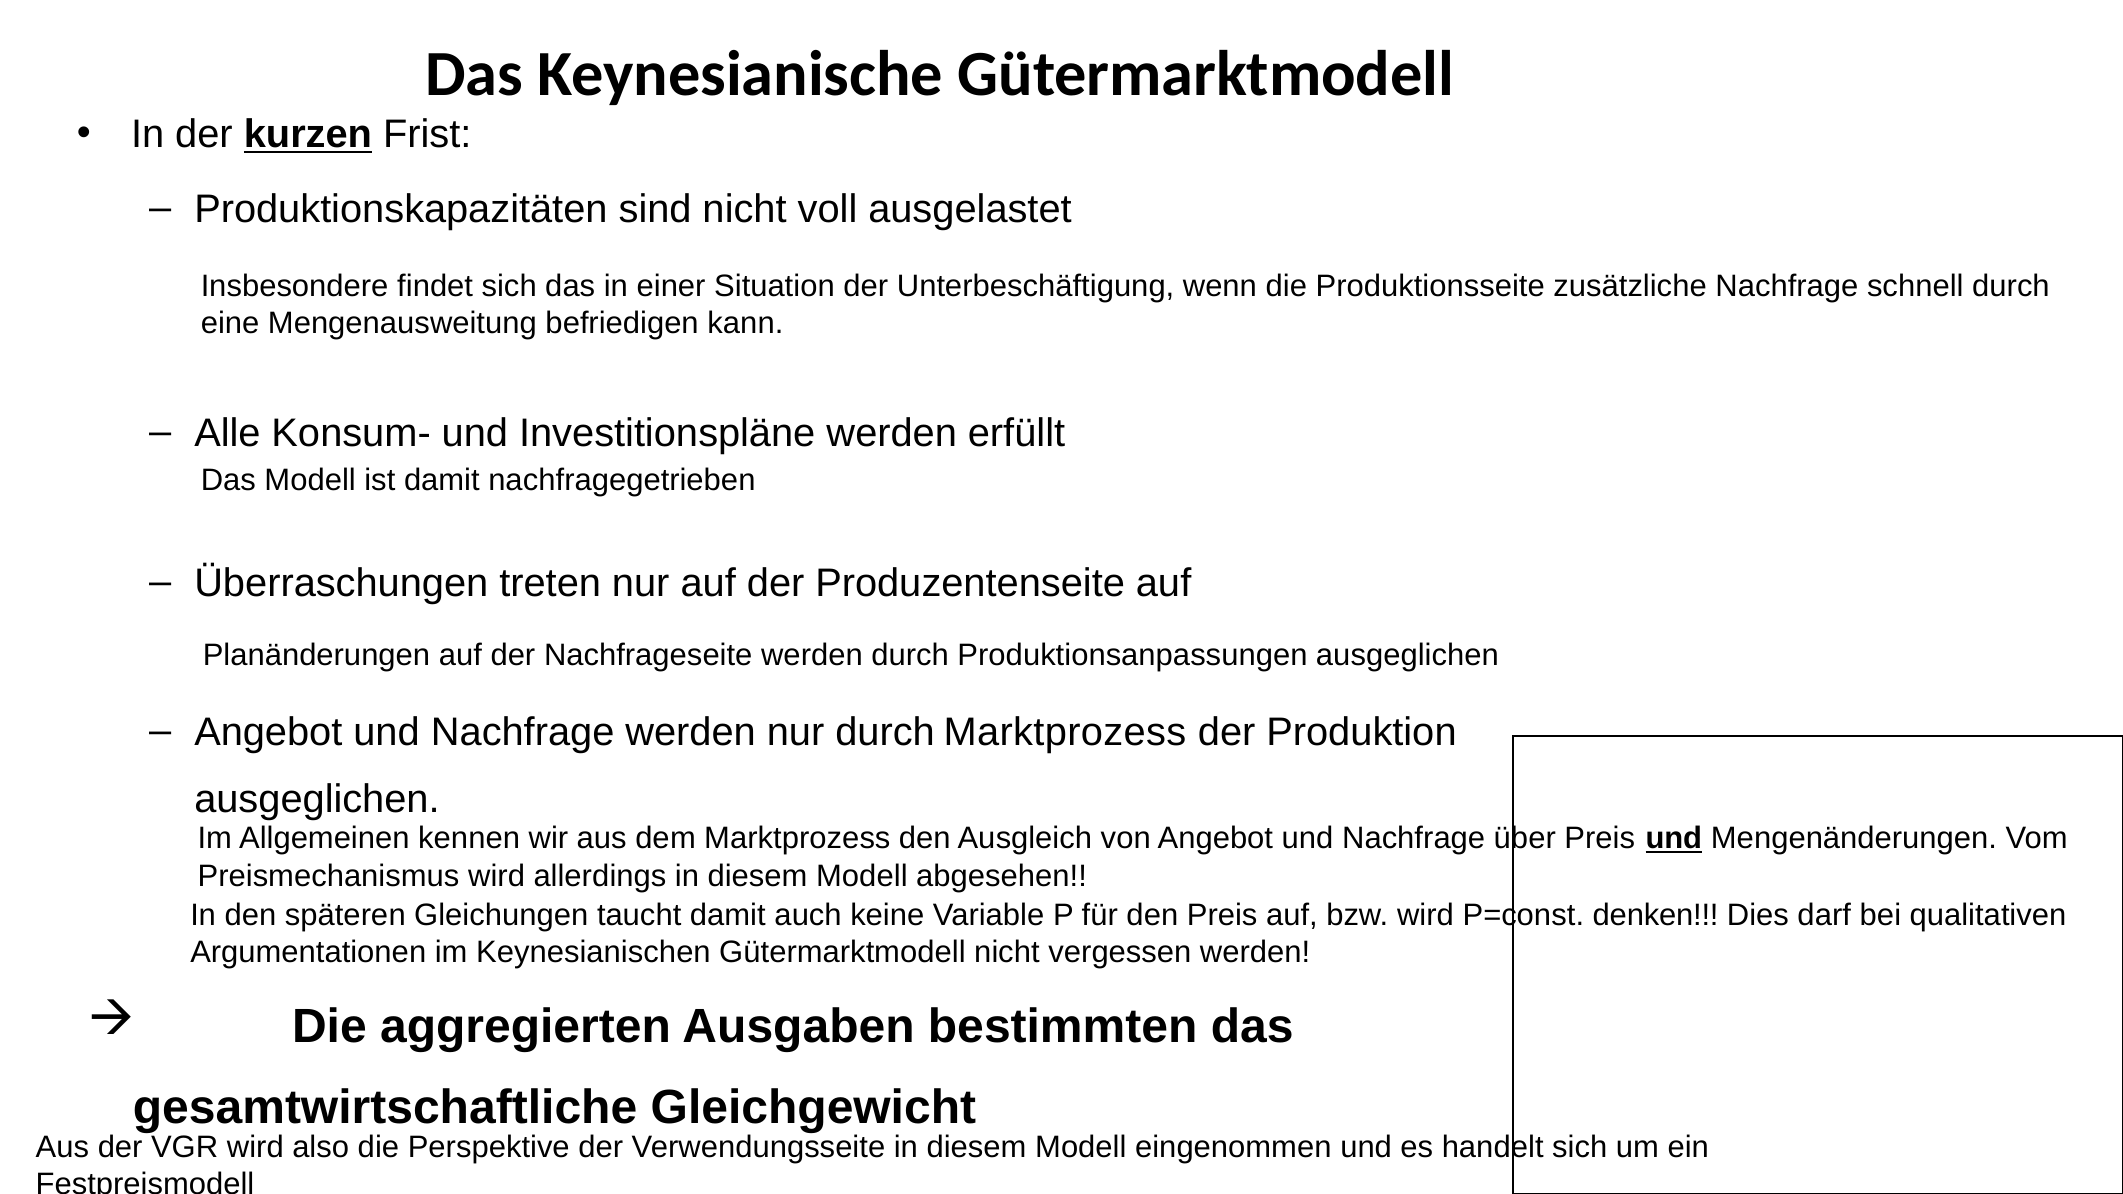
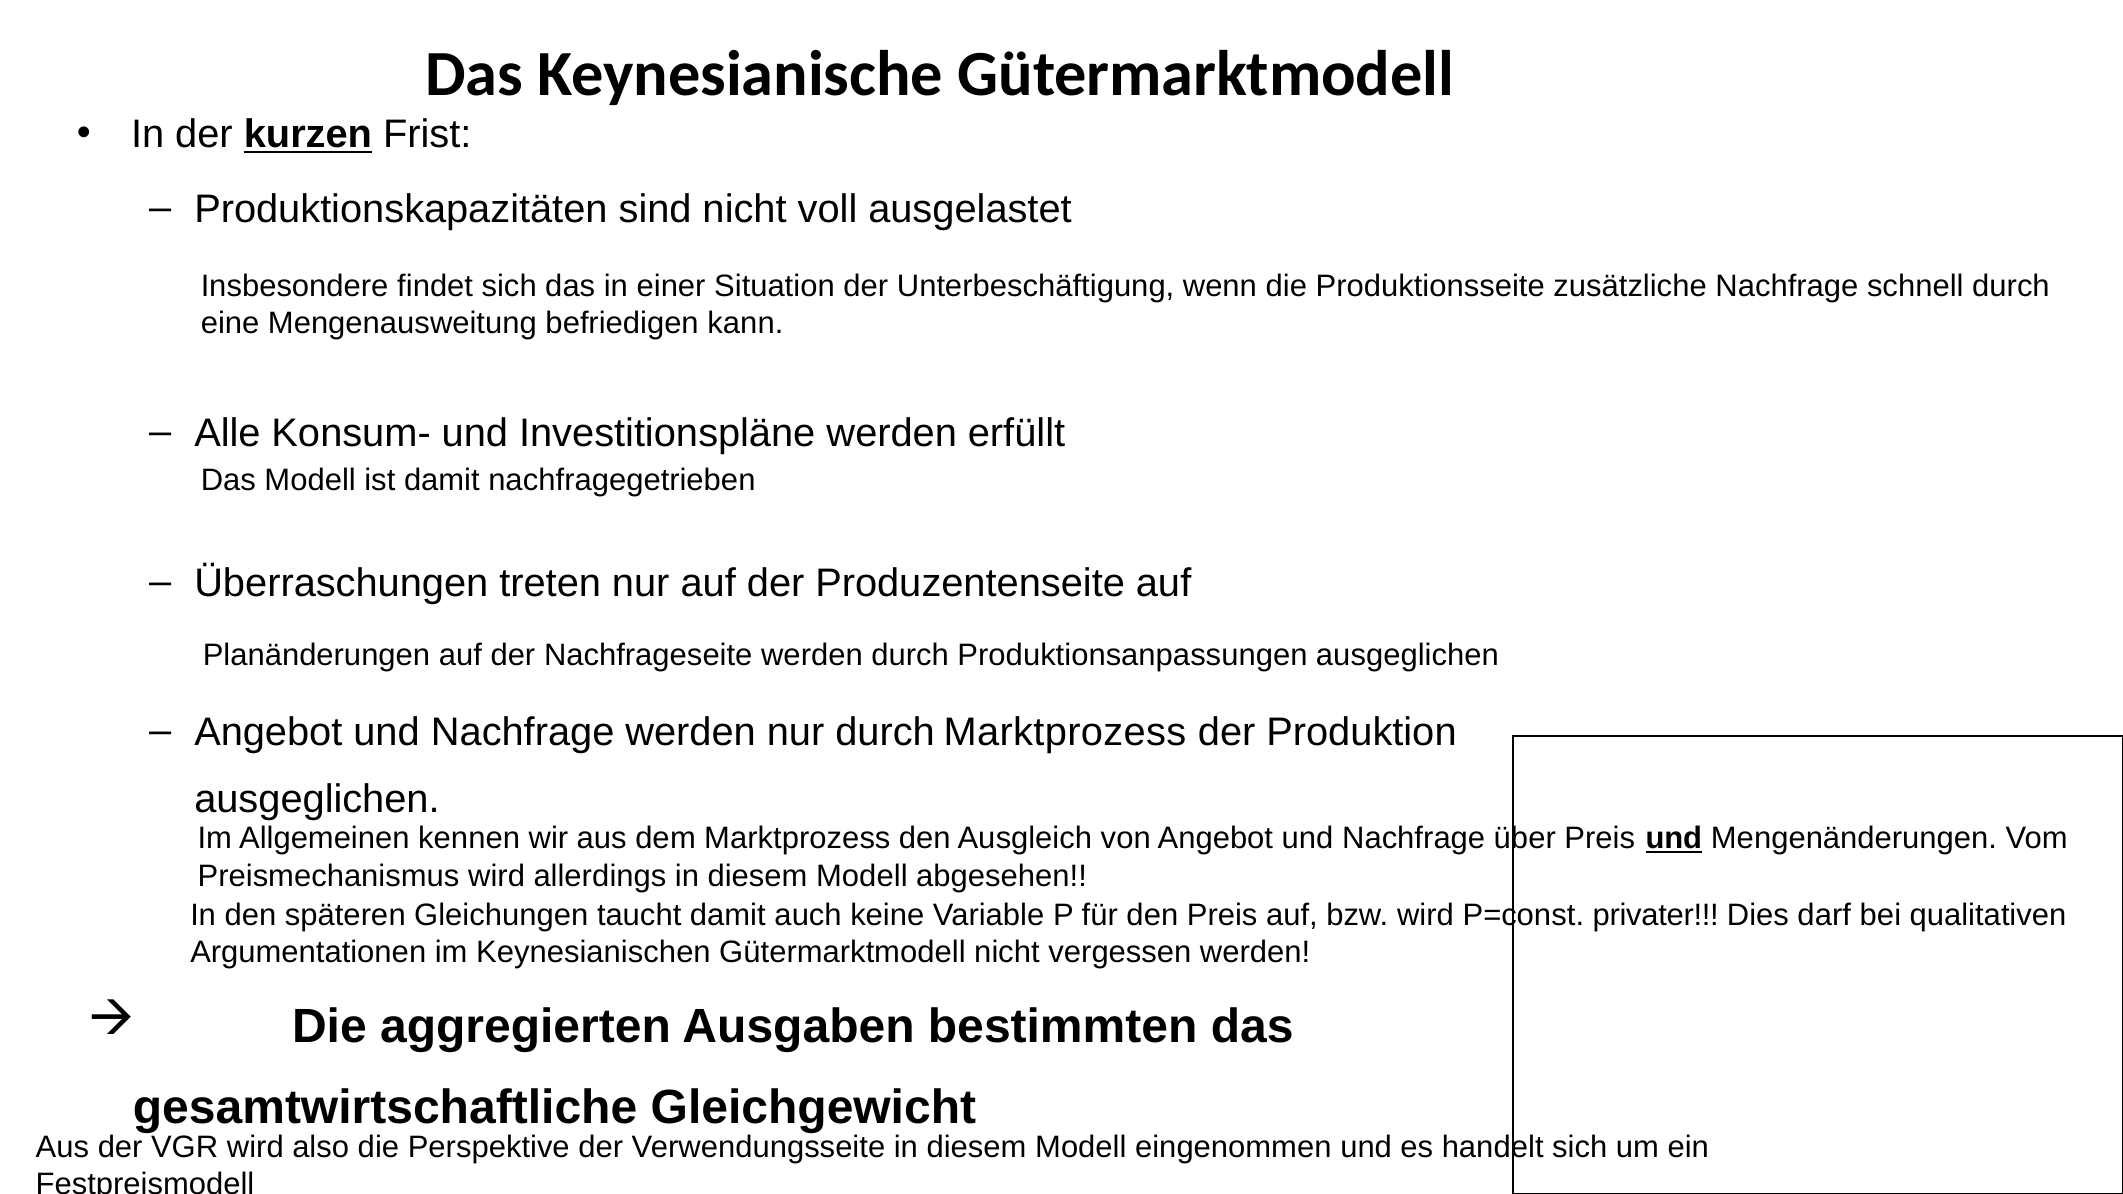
denken: denken -> privater
